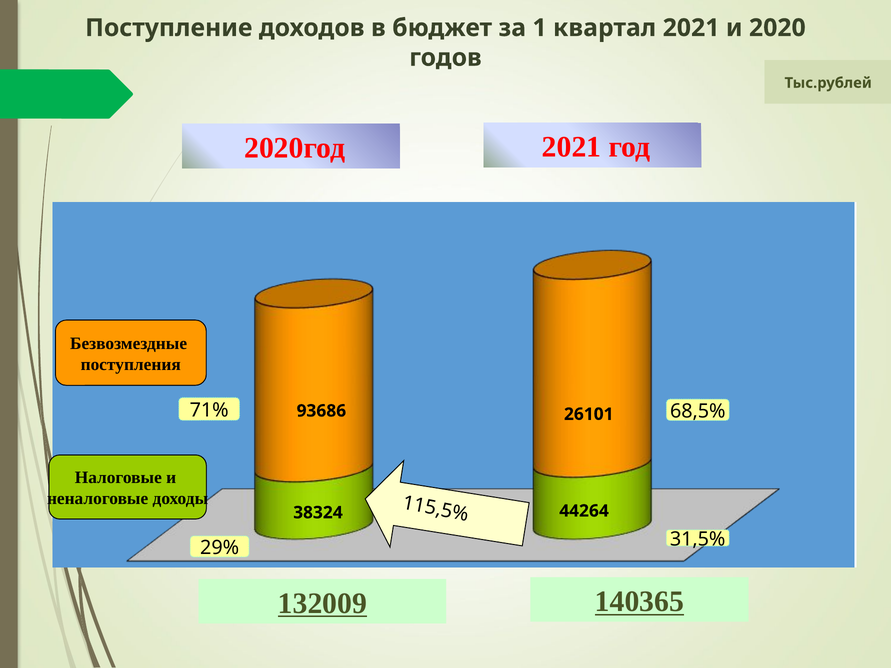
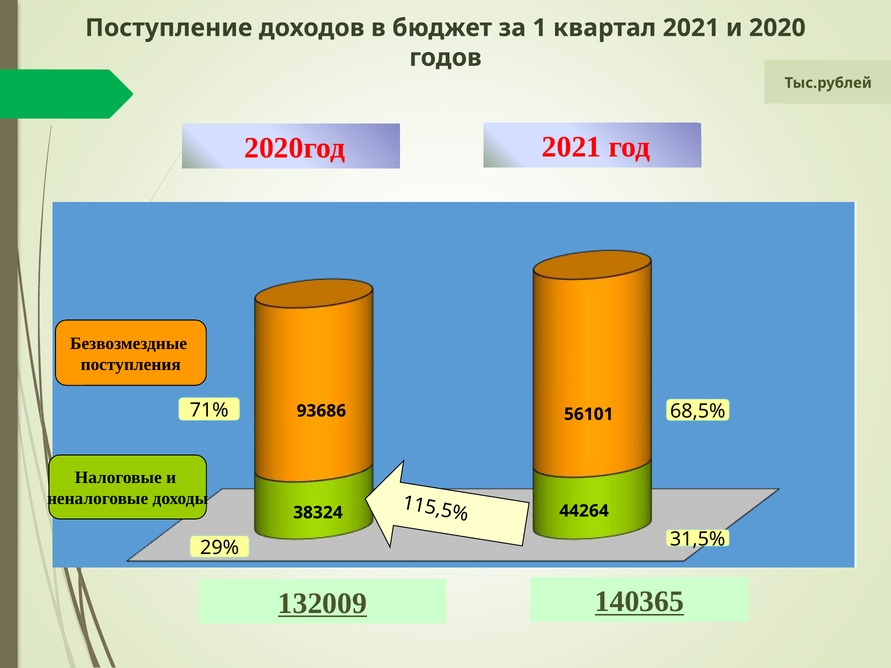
26101: 26101 -> 56101
